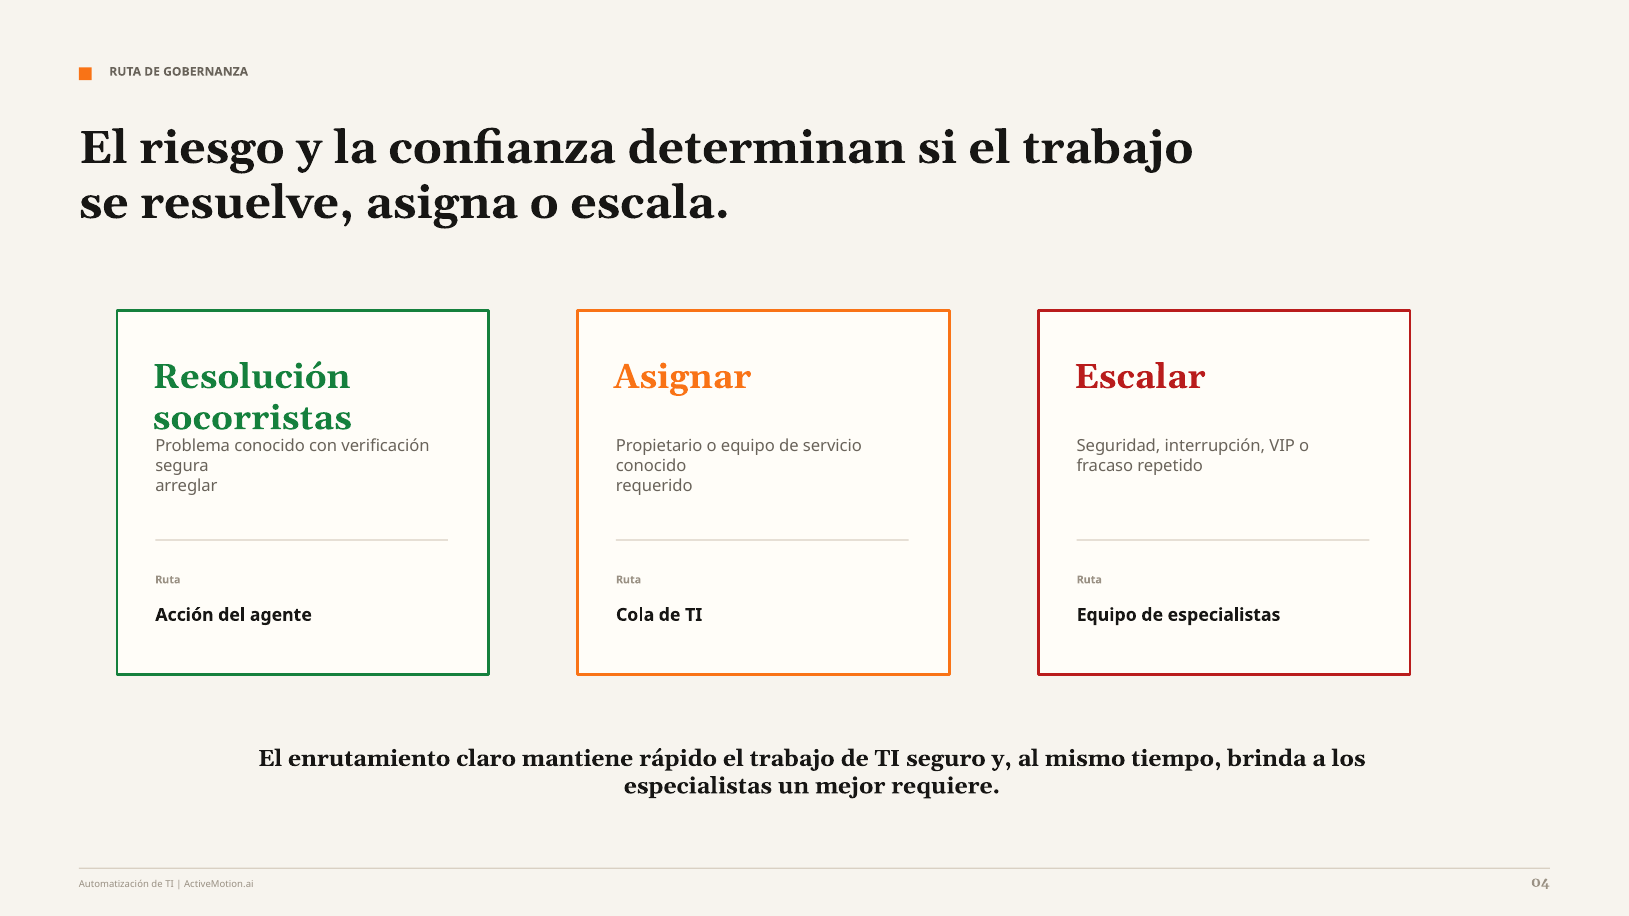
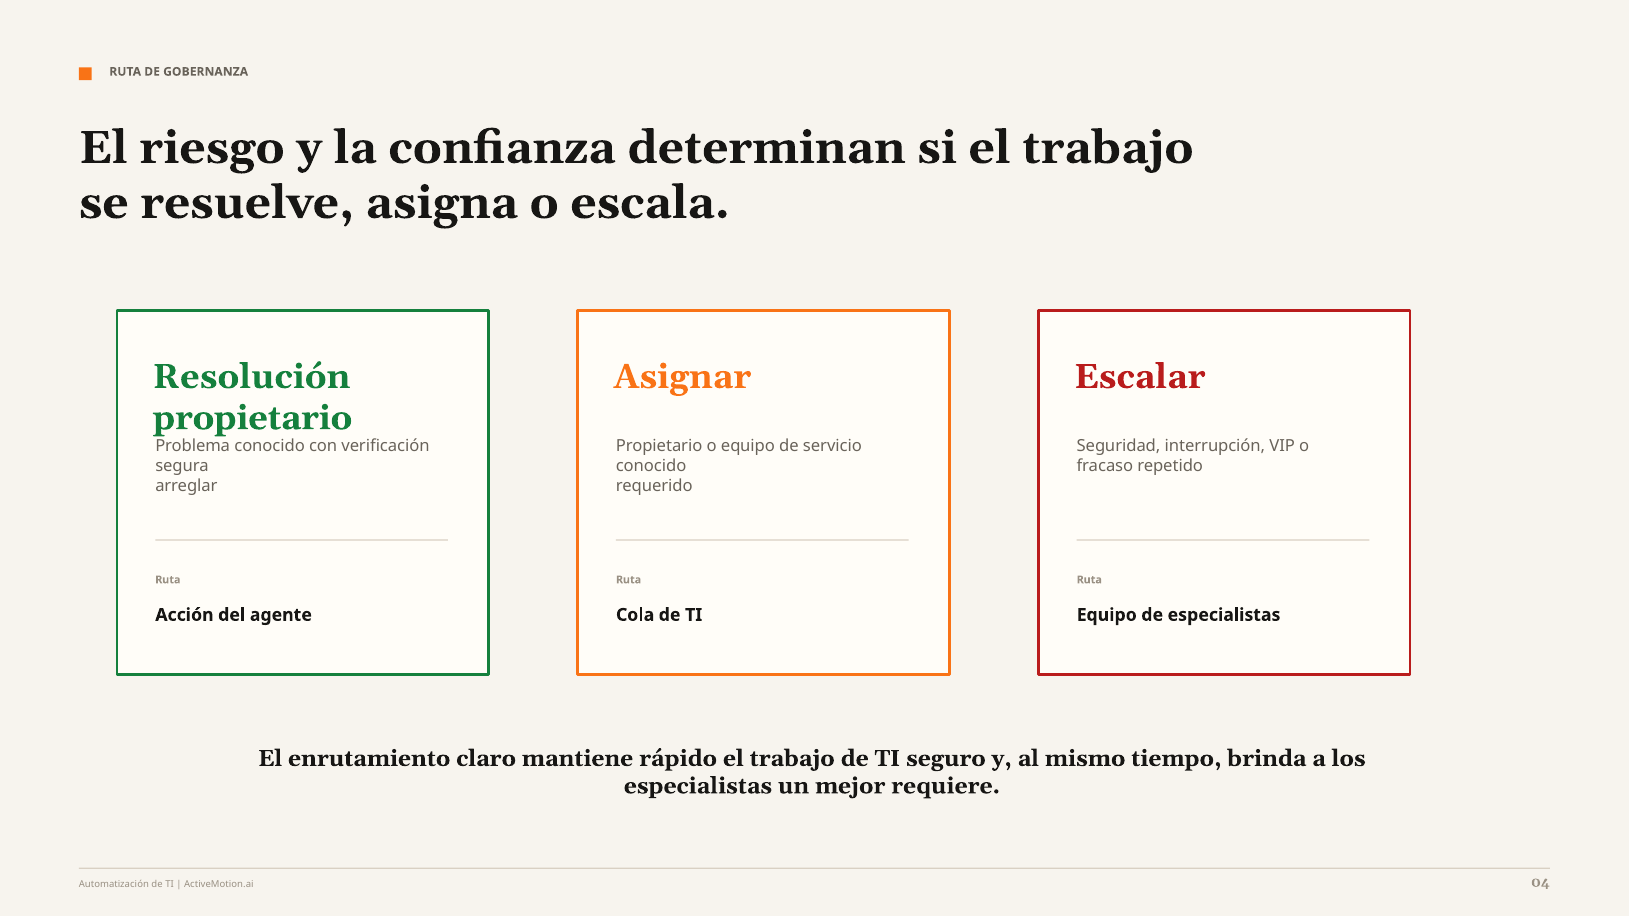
socorristas at (252, 418): socorristas -> propietario
